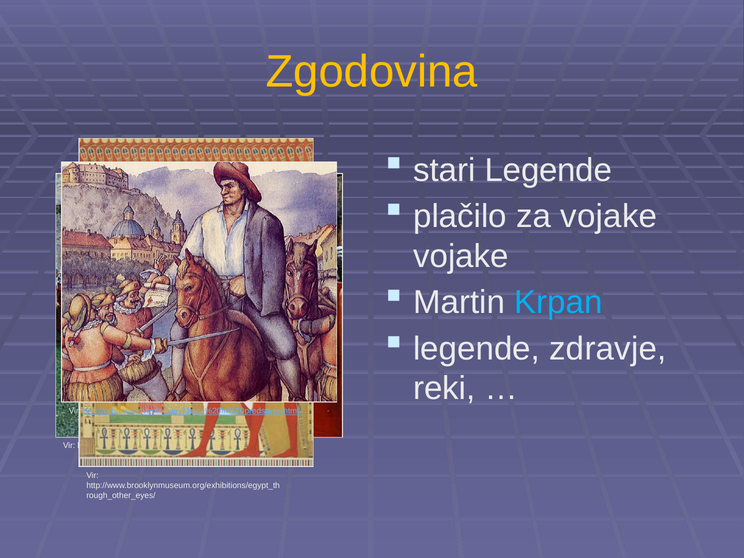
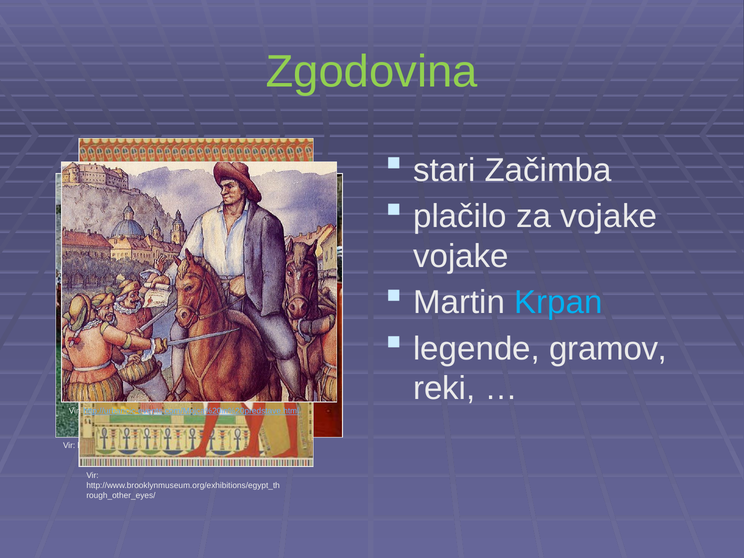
Zgodovina colour: yellow -> light green
stari Legende: Legende -> Začimba
zdravje: zdravje -> gramov
